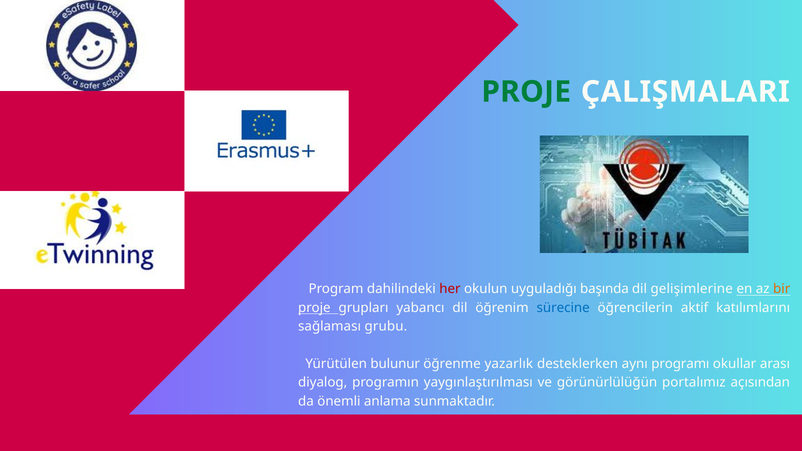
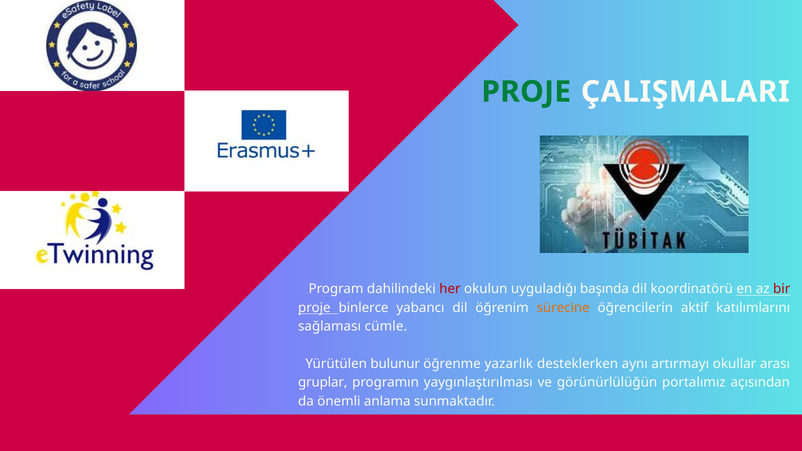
gelişimlerine: gelişimlerine -> koordinatörü
bir colour: orange -> red
grupları: grupları -> binlerce
sürecine colour: blue -> orange
grubu: grubu -> cümle
programı: programı -> artırmayı
diyalog: diyalog -> gruplar
